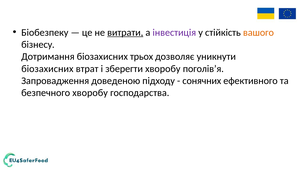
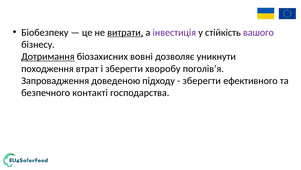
вашого colour: orange -> purple
Дотримання underline: none -> present
трьох: трьох -> вовні
біозахисних at (47, 68): біозахисних -> походження
сонячних at (202, 80): сонячних -> зберегти
безпечного хворобу: хворобу -> контакті
